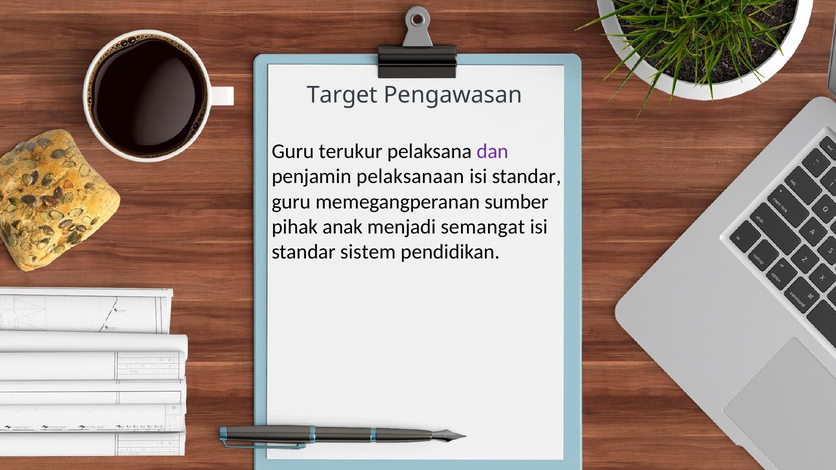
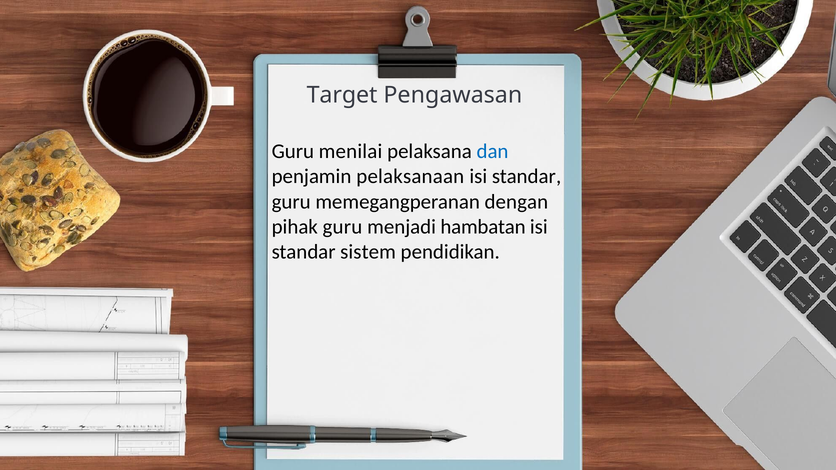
terukur: terukur -> menilai
dan colour: purple -> blue
sumber: sumber -> dengan
pihak anak: anak -> guru
semangat: semangat -> hambatan
